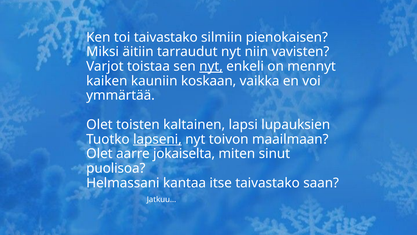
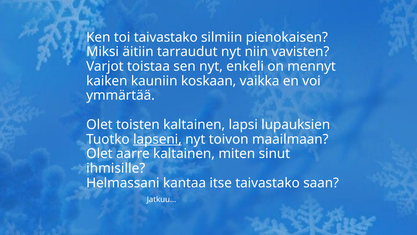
nyt at (211, 66) underline: present -> none
aarre jokaiselta: jokaiselta -> kaltainen
puolisoa: puolisoa -> ihmisille
